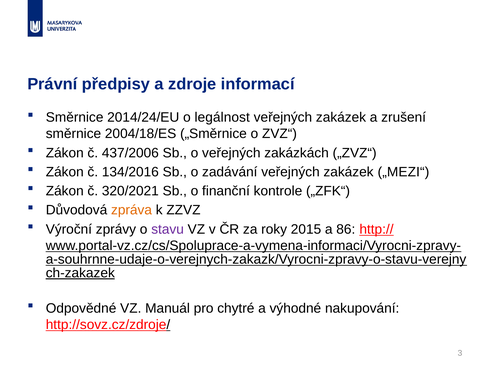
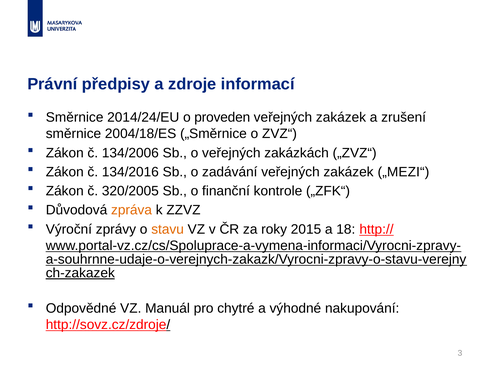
legálnost: legálnost -> proveden
437/2006: 437/2006 -> 134/2006
320/2021: 320/2021 -> 320/2005
stavu colour: purple -> orange
86: 86 -> 18
